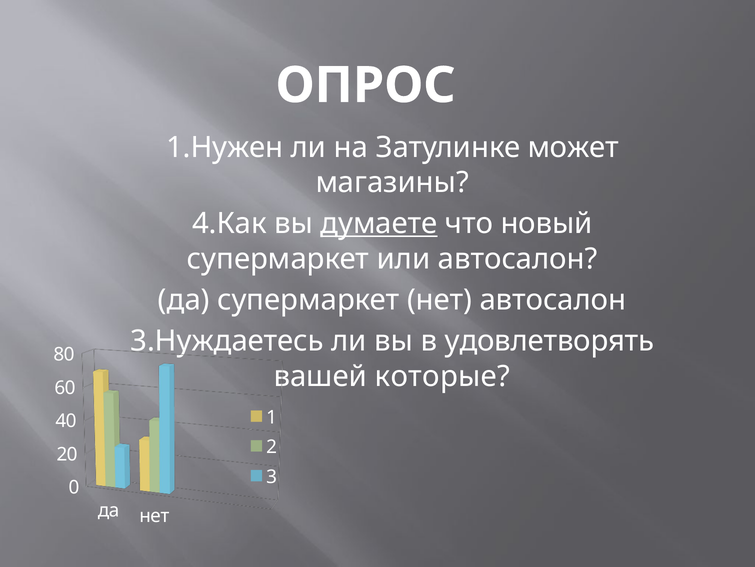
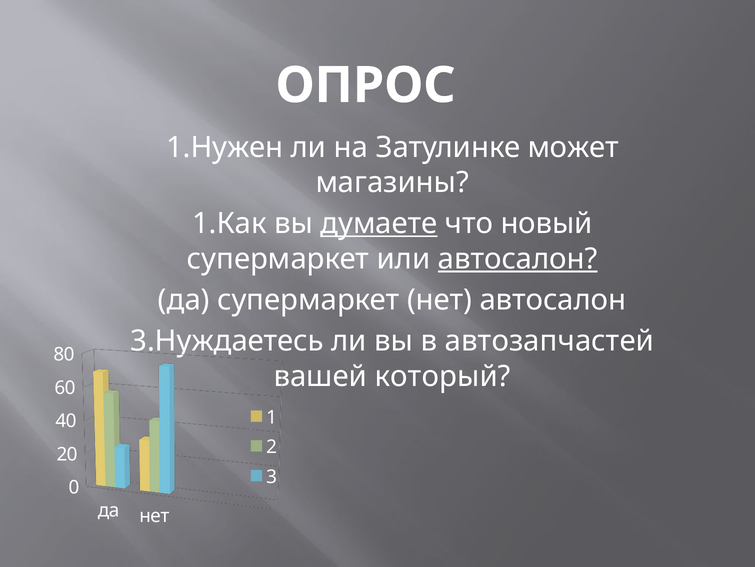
4.Как: 4.Как -> 1.Как
автосалон at (518, 259) underline: none -> present
удовлетворять: удовлетворять -> автозапчастей
которые: которые -> который
